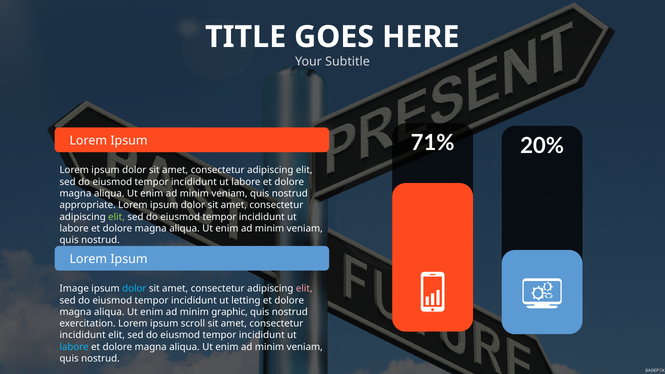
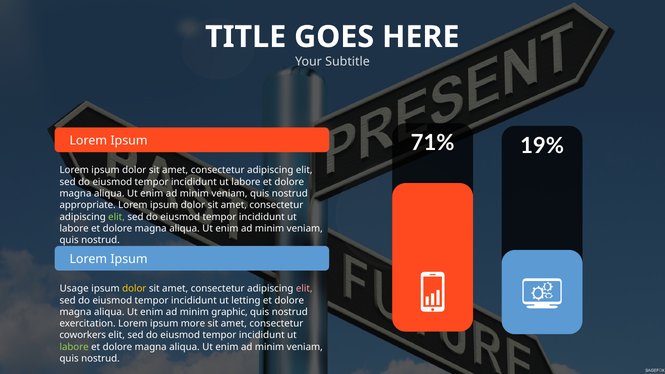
20%: 20% -> 19%
Image: Image -> Usage
dolor at (134, 289) colour: light blue -> yellow
scroll: scroll -> more
incididunt at (83, 335): incididunt -> coworkers
labore at (74, 347) colour: light blue -> light green
